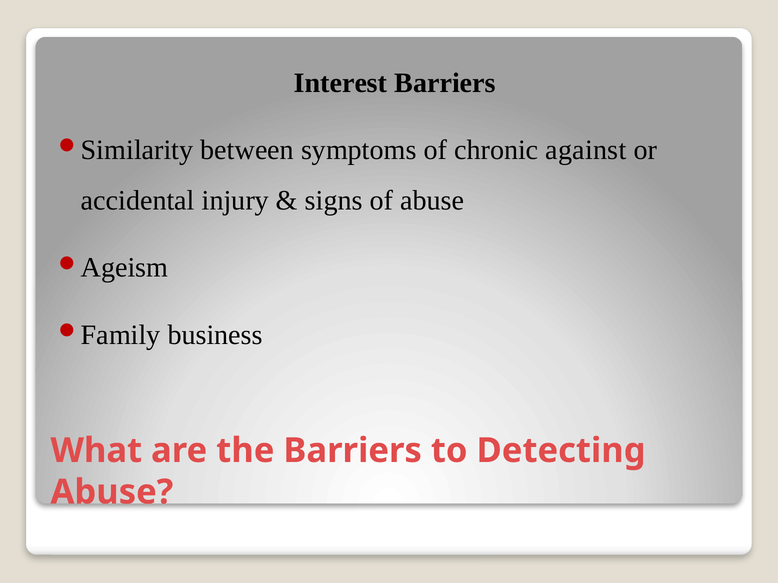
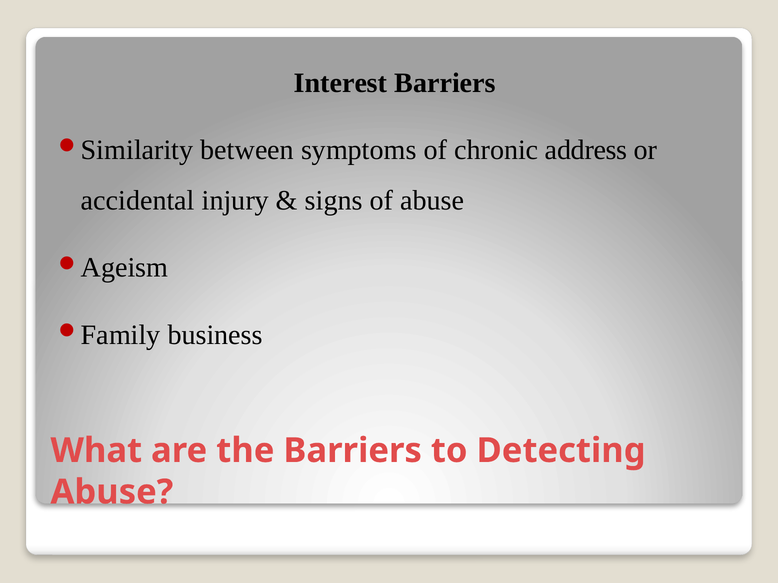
against: against -> address
